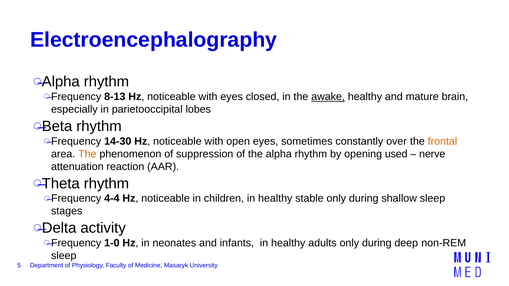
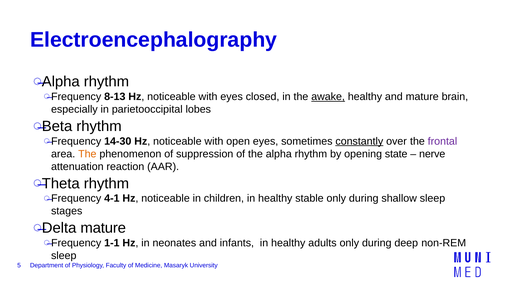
constantly underline: none -> present
frontal colour: orange -> purple
used: used -> state
4-4: 4-4 -> 4-1
Delta activity: activity -> mature
1-0: 1-0 -> 1-1
